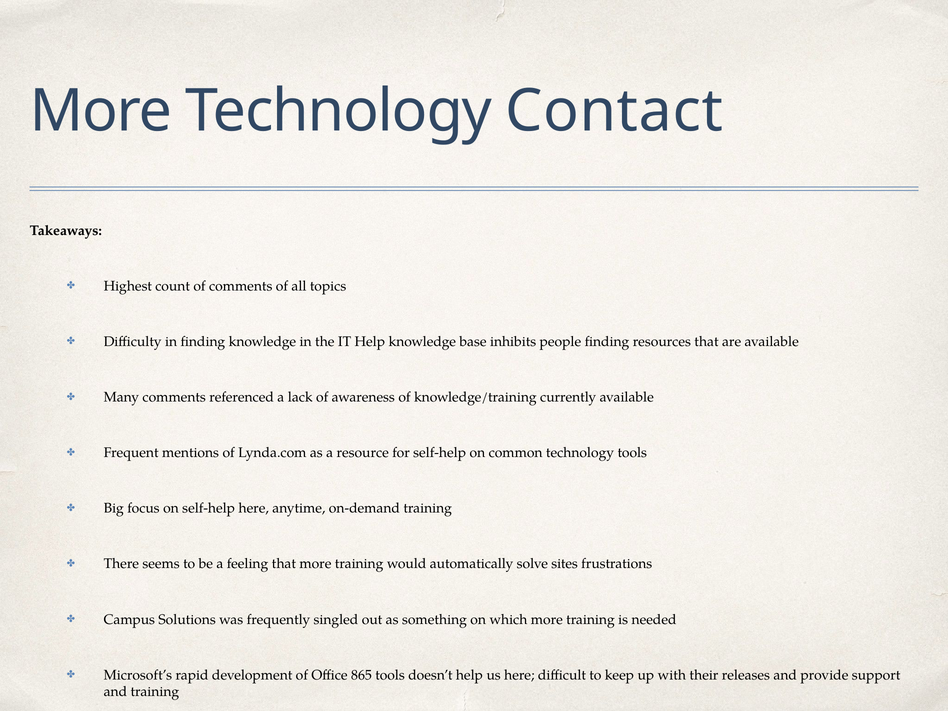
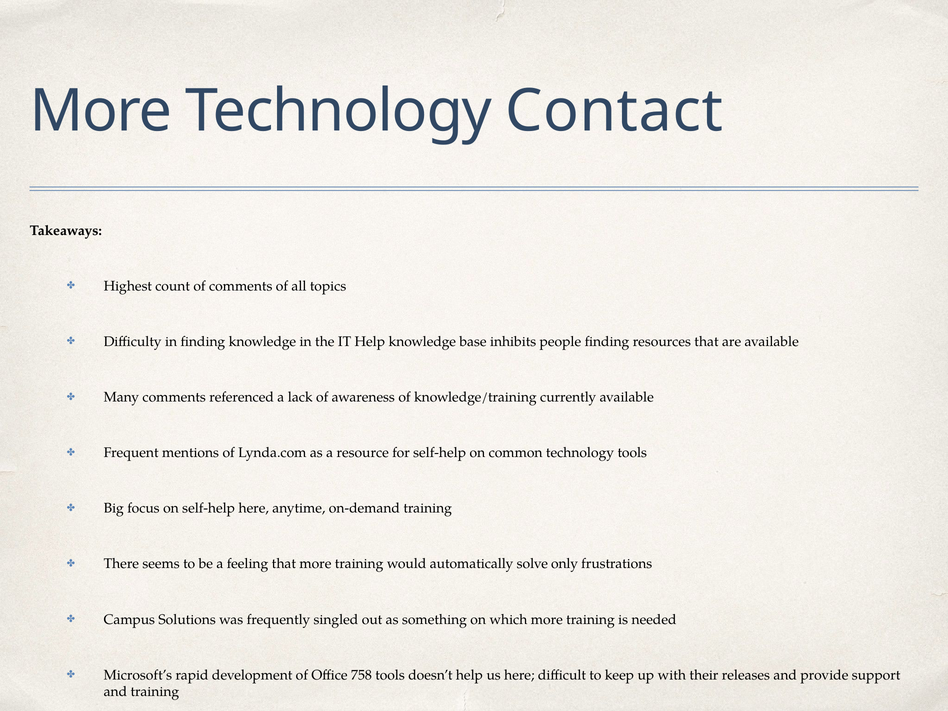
sites: sites -> only
865: 865 -> 758
